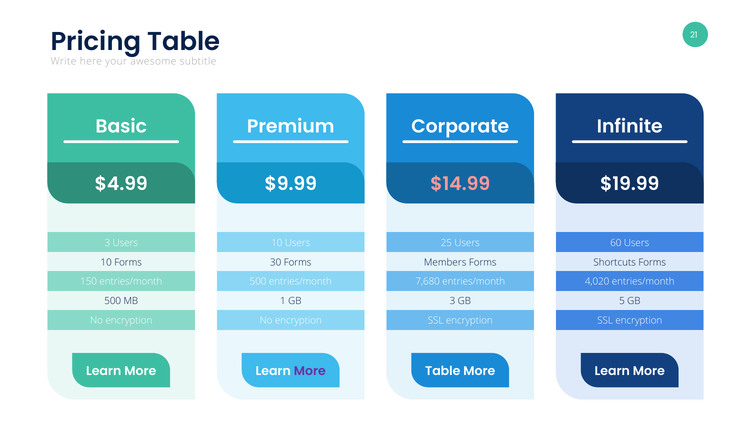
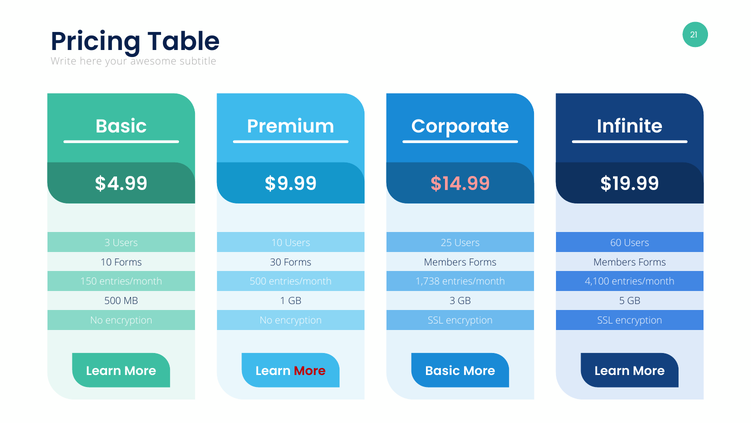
Shortcuts at (615, 262): Shortcuts -> Members
7,680: 7,680 -> 1,738
4,020: 4,020 -> 4,100
More at (310, 370) colour: purple -> red
Table at (443, 370): Table -> Basic
